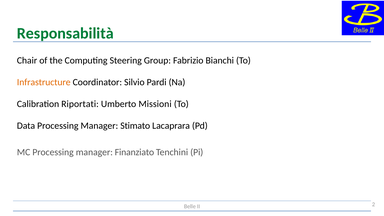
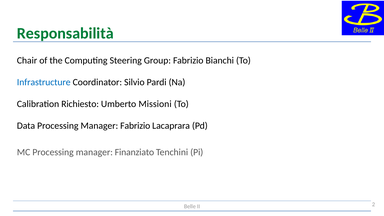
Infrastructure colour: orange -> blue
Riportati: Riportati -> Richiesto
Manager Stimato: Stimato -> Fabrizio
